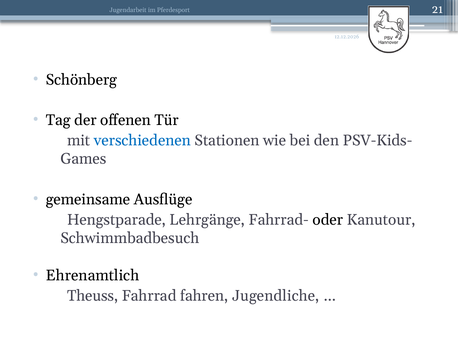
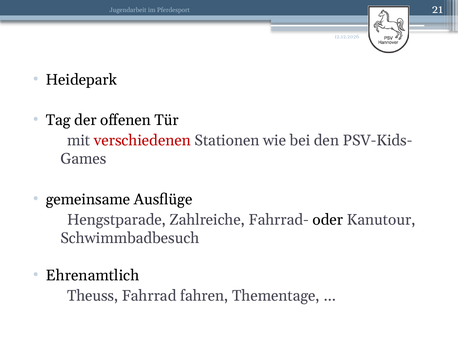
Schönberg: Schönberg -> Heidepark
verschiedenen colour: blue -> red
Lehrgänge: Lehrgänge -> Zahlreiche
Jugendliche: Jugendliche -> Thementage
